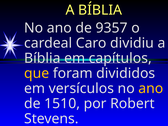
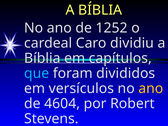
9357: 9357 -> 1252
que colour: yellow -> light blue
1510: 1510 -> 4604
